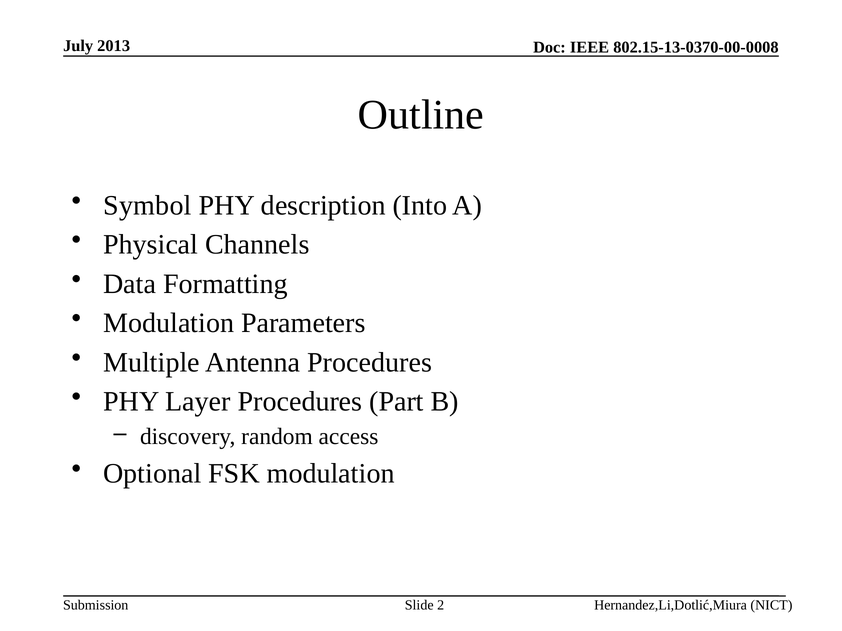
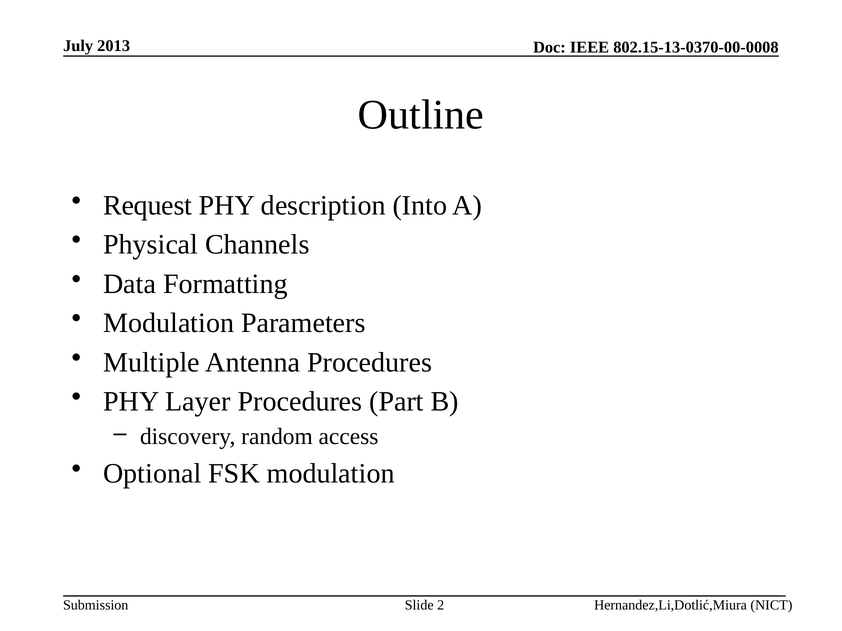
Symbol: Symbol -> Request
